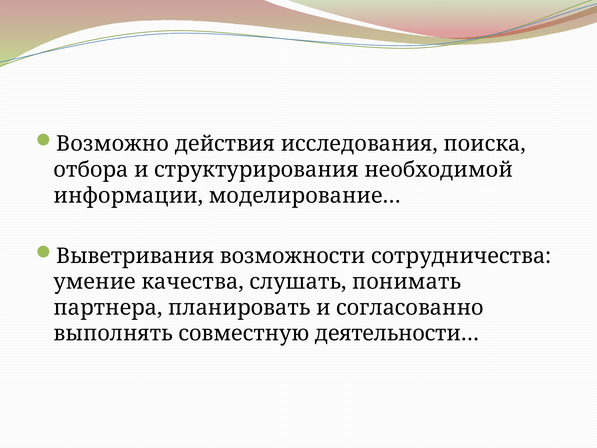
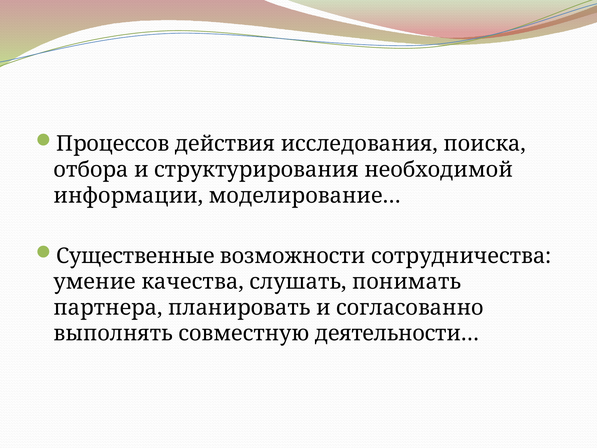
Возможно: Возможно -> Процессов
Выветривания: Выветривания -> Существенные
